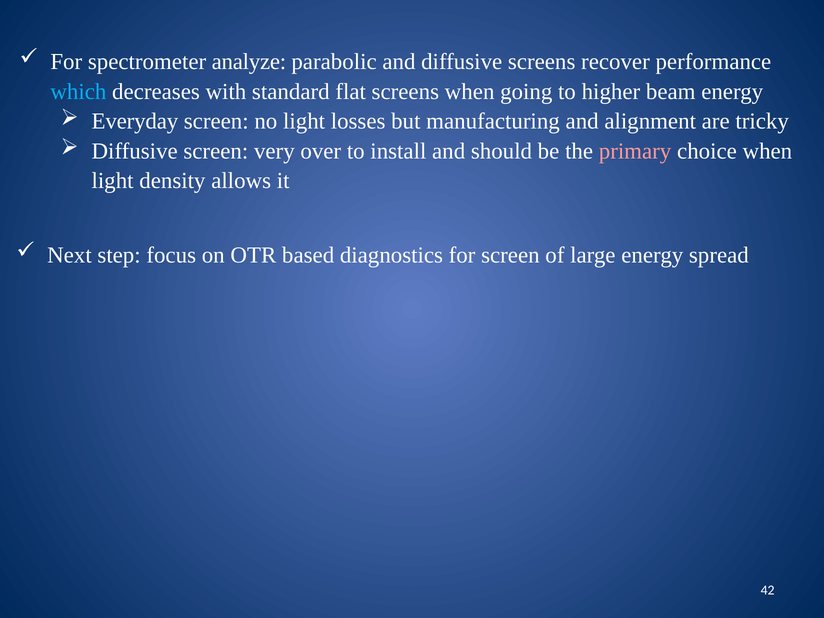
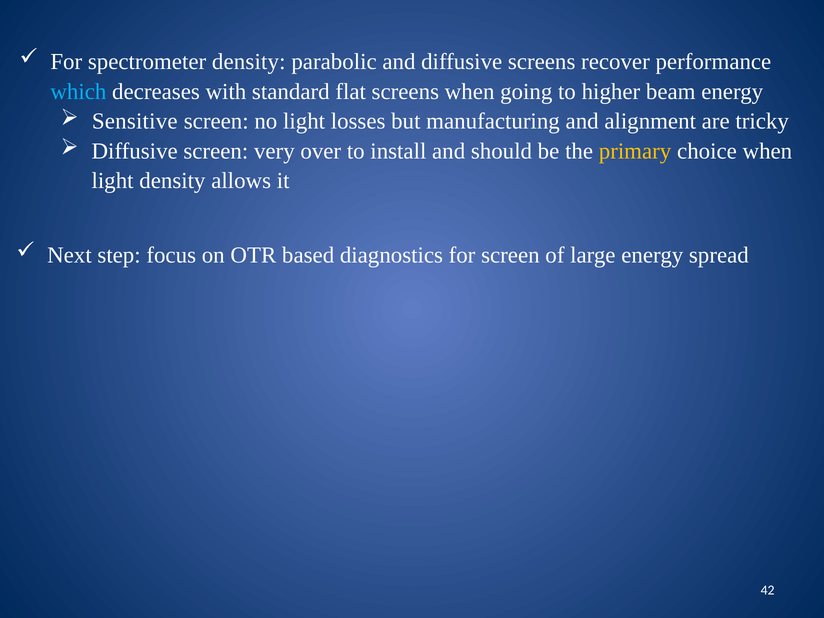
spectrometer analyze: analyze -> density
Everyday: Everyday -> Sensitive
primary colour: pink -> yellow
